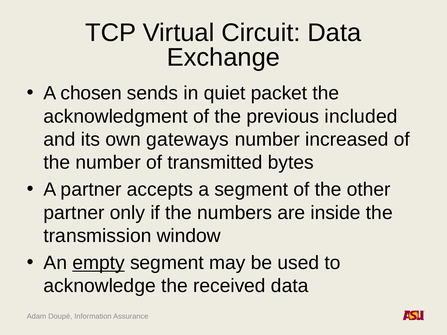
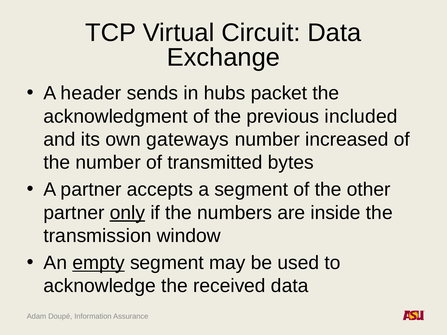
chosen: chosen -> header
quiet: quiet -> hubs
only underline: none -> present
